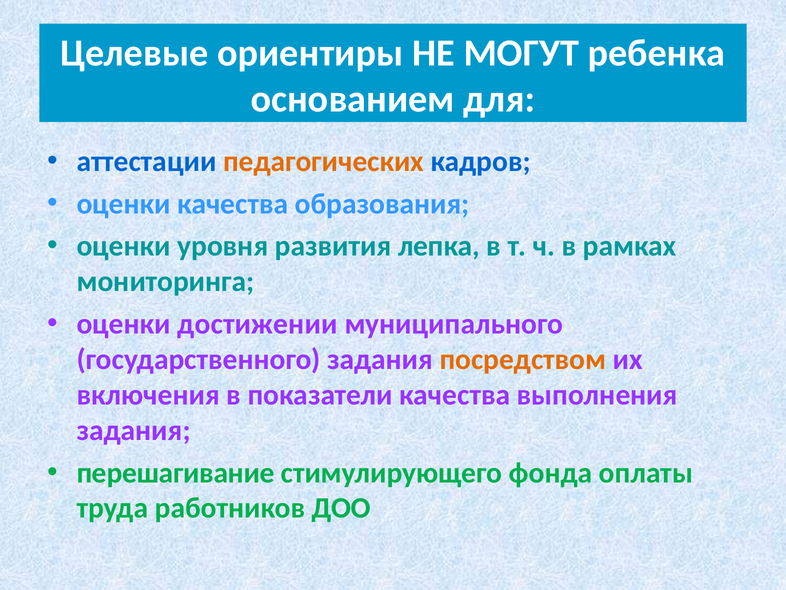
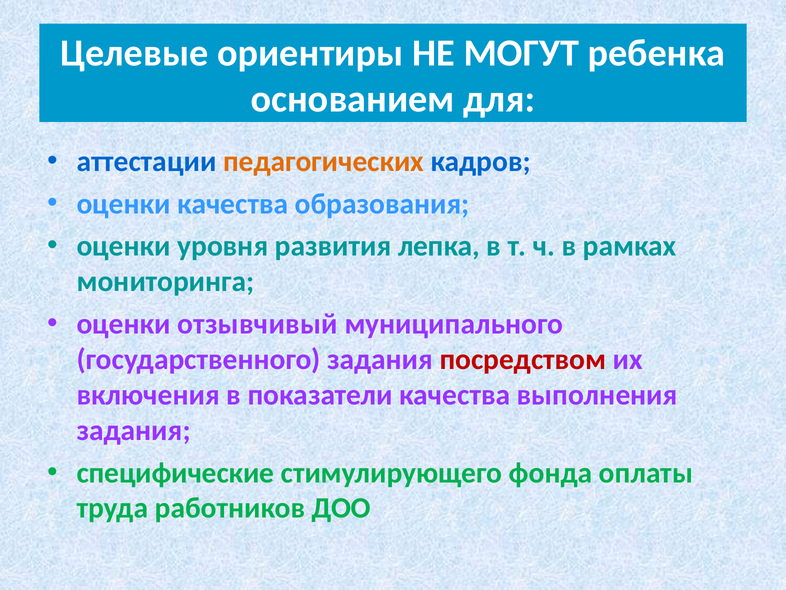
достижении: достижении -> отзывчивый
посредством colour: orange -> red
перешагивание: перешагивание -> специфические
